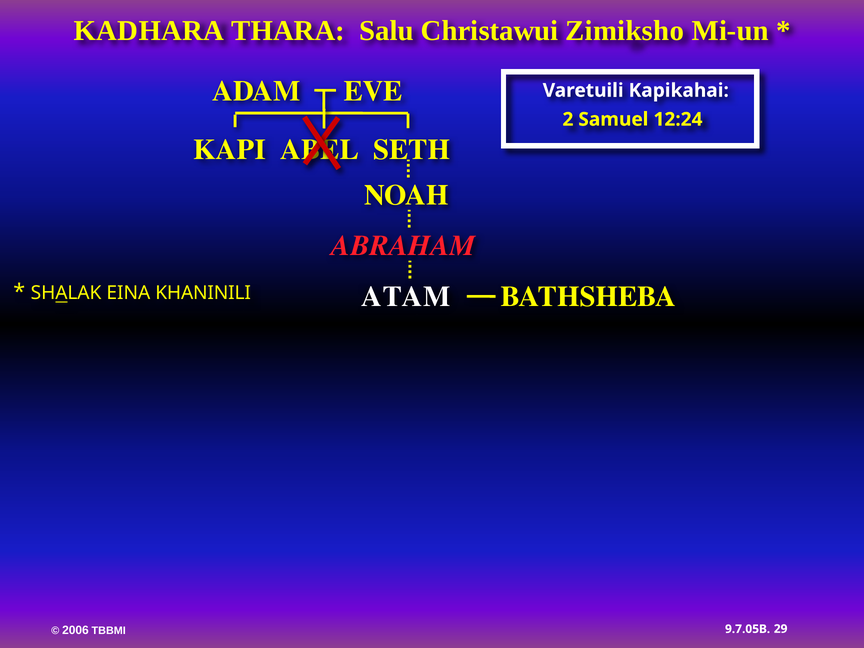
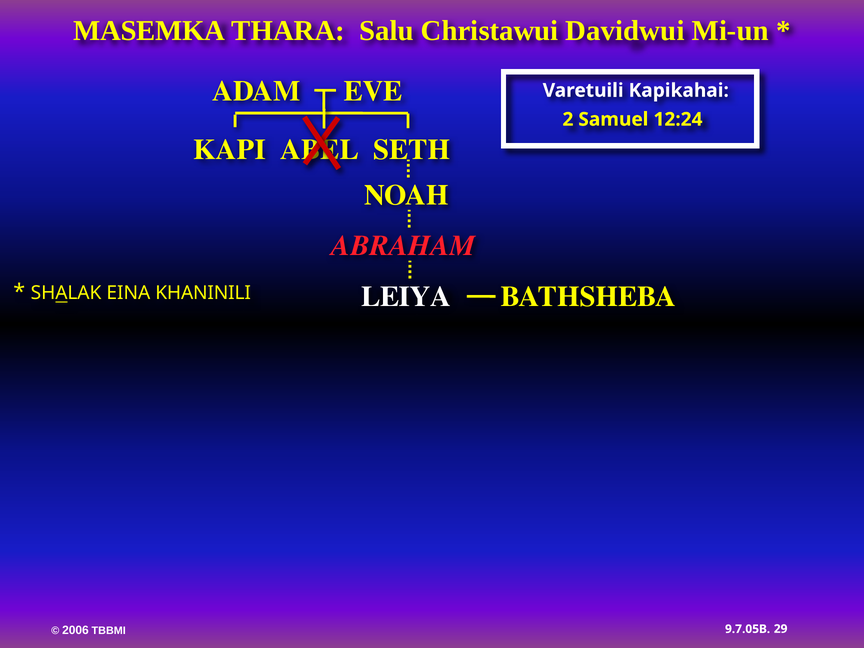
KADHARA: KADHARA -> MASEMKA
Zimiksho: Zimiksho -> Davidwui
ATAM: ATAM -> LEIYA
